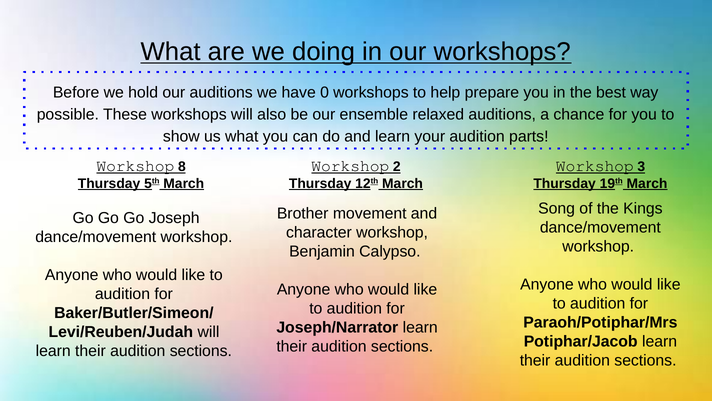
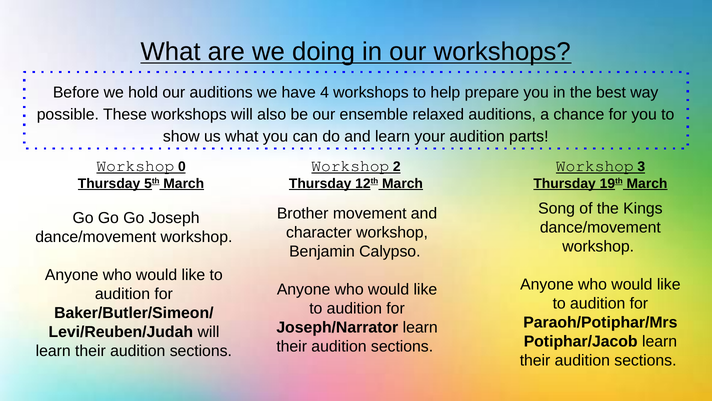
0: 0 -> 4
8: 8 -> 0
